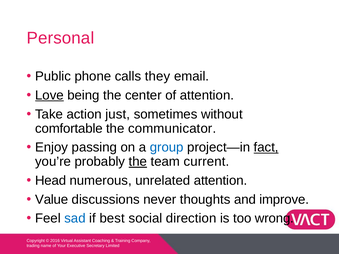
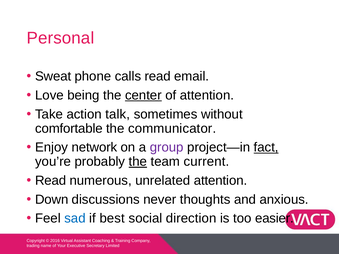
Public: Public -> Sweat
calls they: they -> read
Love underline: present -> none
center underline: none -> present
just: just -> talk
passing: passing -> network
group colour: blue -> purple
Head at (51, 181): Head -> Read
Value: Value -> Down
improve: improve -> anxious
wrong: wrong -> easier
